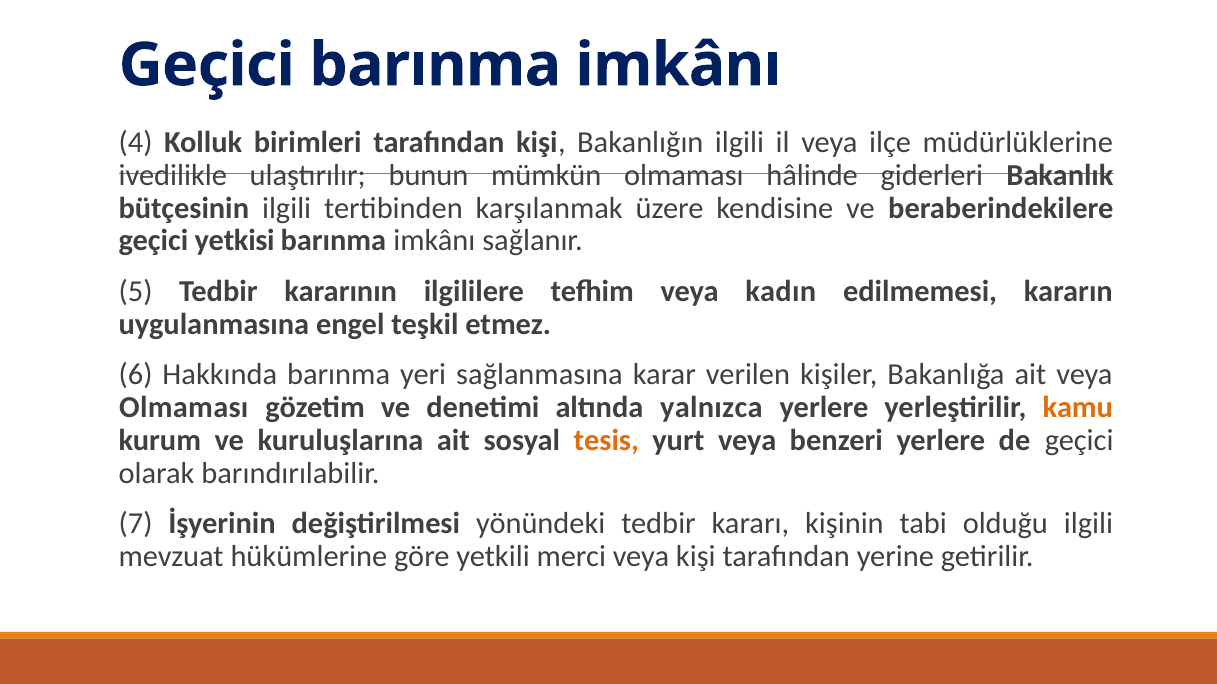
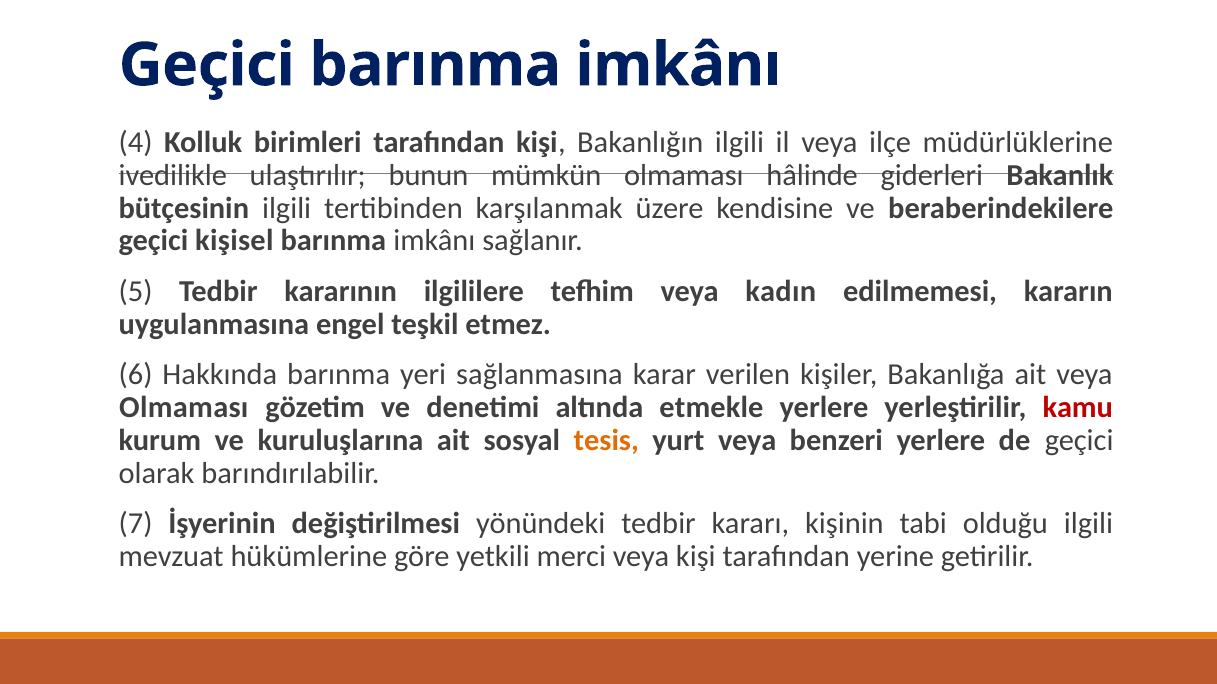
yetkisi: yetkisi -> kişisel
yalnızca: yalnızca -> etmekle
kamu colour: orange -> red
